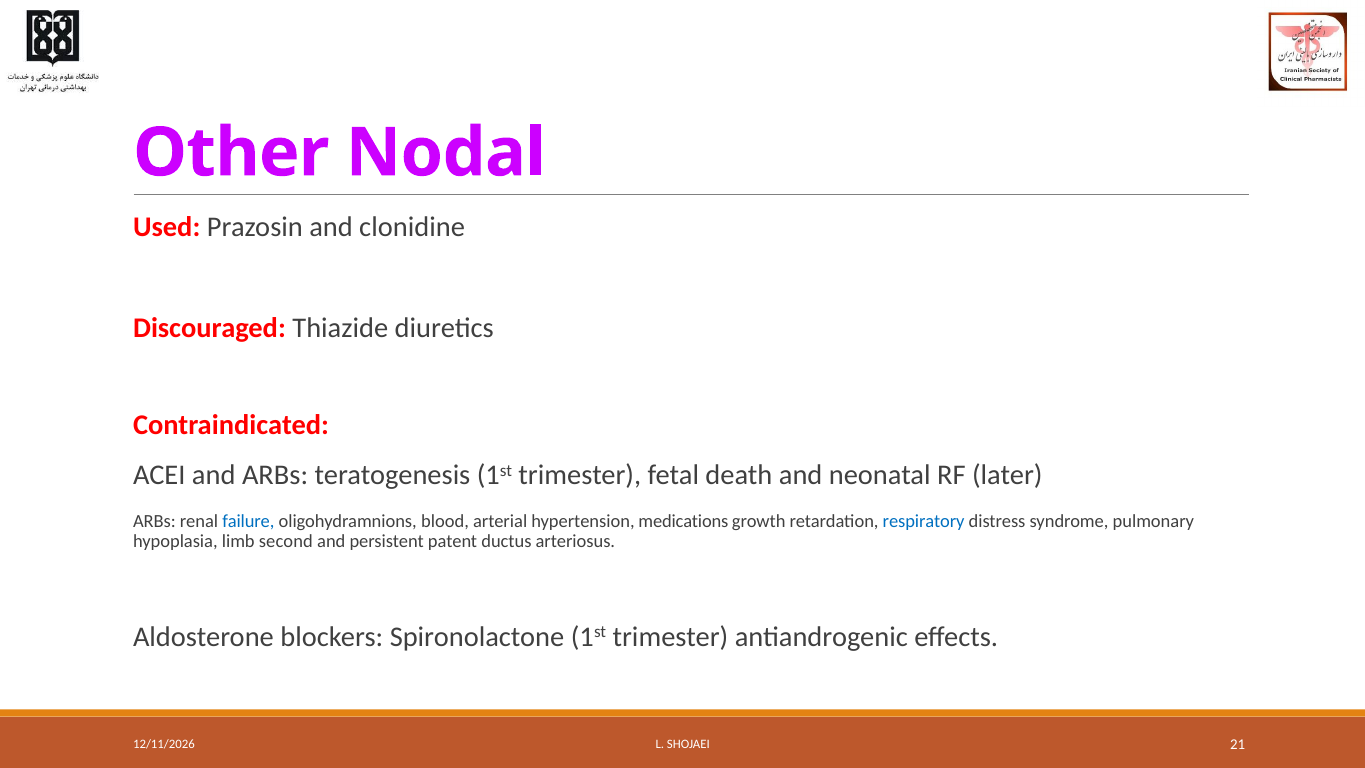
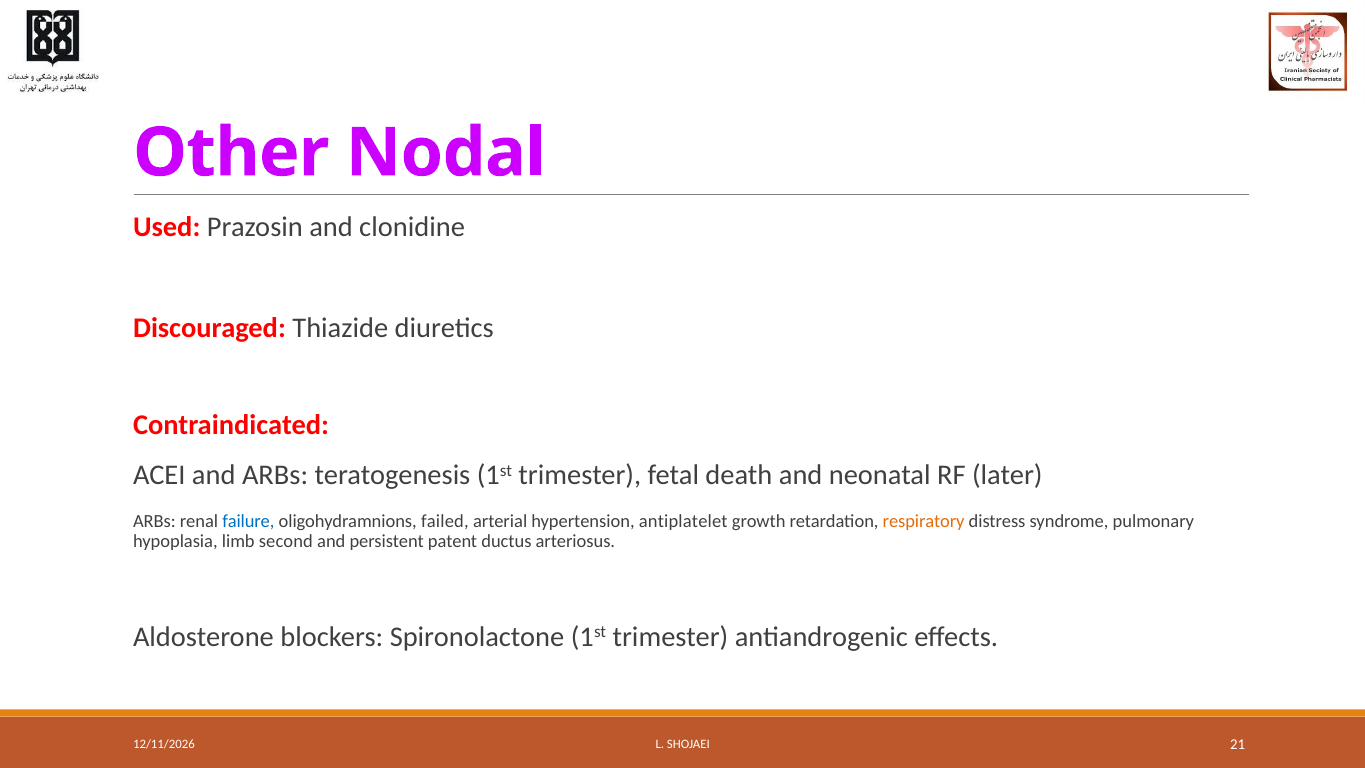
blood: blood -> failed
medications: medications -> antiplatelet
respiratory colour: blue -> orange
